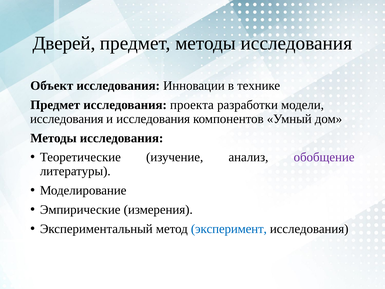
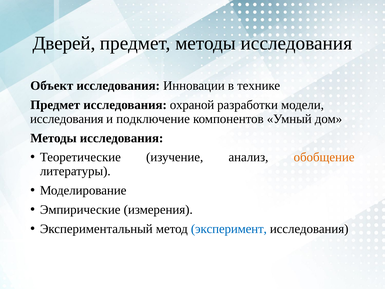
проекта: проекта -> охраной
и исследования: исследования -> подключение
обобщение colour: purple -> orange
